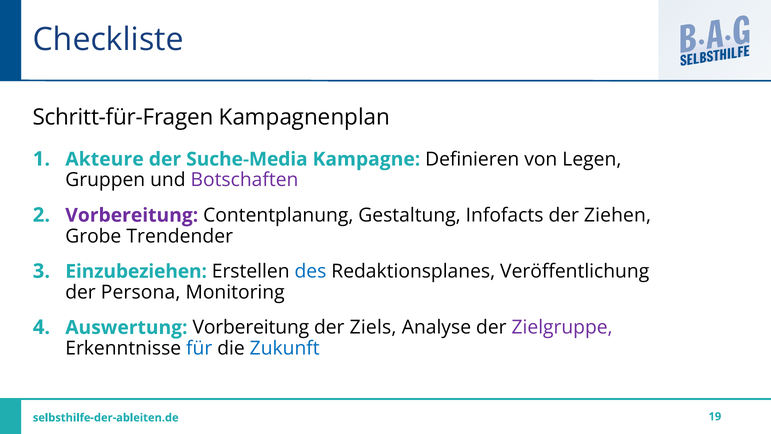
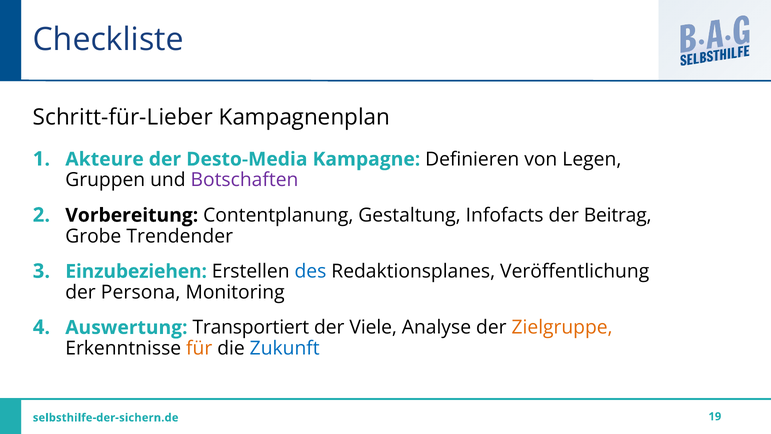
Schritt-für-Fragen: Schritt-für-Fragen -> Schritt-für-Lieber
Suche-Media: Suche-Media -> Desto-Media
Vorbereitung at (132, 215) colour: purple -> black
Ziehen: Ziehen -> Beitrag
Auswertung Vorbereitung: Vorbereitung -> Transportiert
Ziels: Ziels -> Viele
Zielgruppe colour: purple -> orange
für colour: blue -> orange
selbsthilfe-der-ableiten.de: selbsthilfe-der-ableiten.de -> selbsthilfe-der-sichern.de
